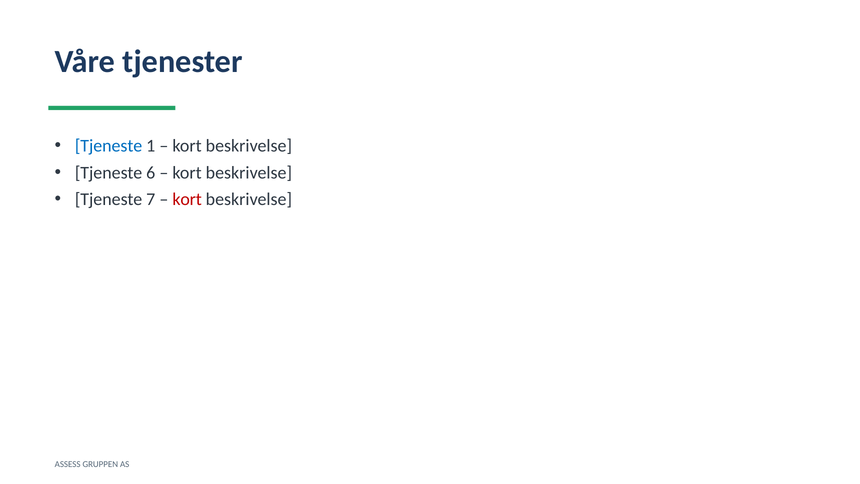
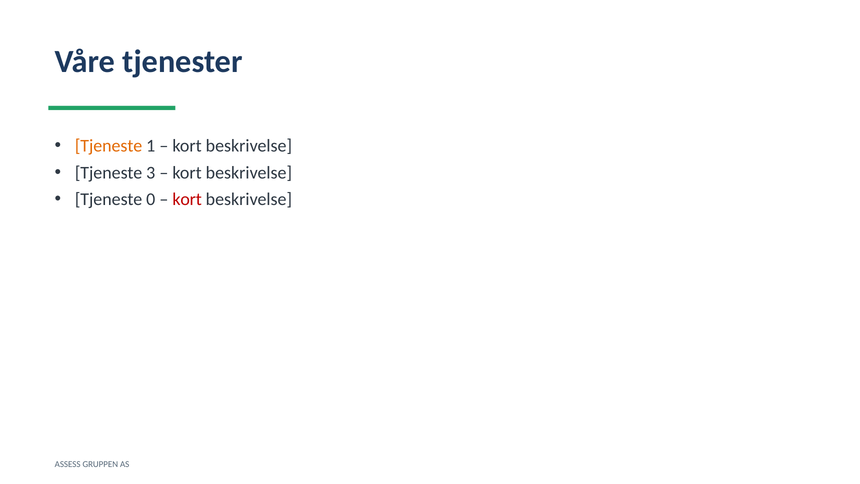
Tjeneste at (109, 146) colour: blue -> orange
6: 6 -> 3
7: 7 -> 0
